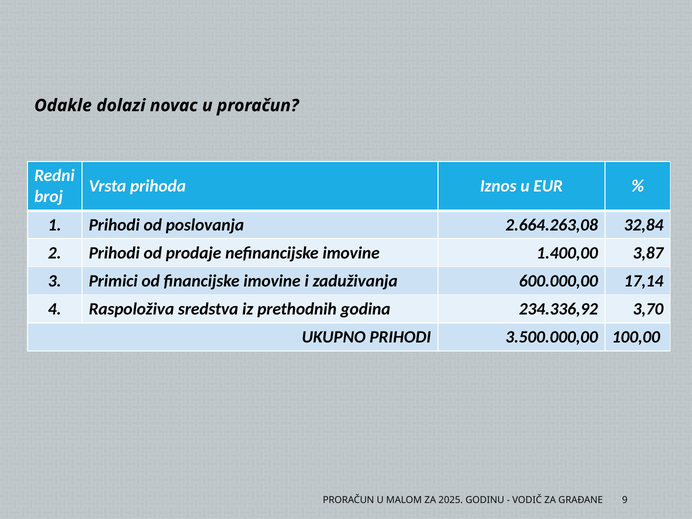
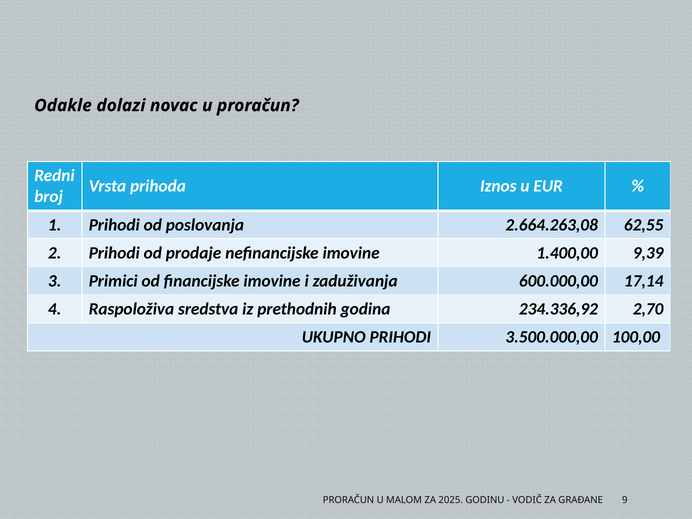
32,84: 32,84 -> 62,55
3,87: 3,87 -> 9,39
3,70: 3,70 -> 2,70
